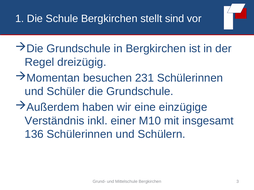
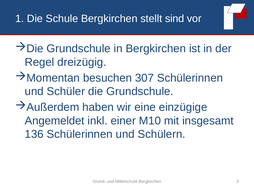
231: 231 -> 307
Verständnis: Verständnis -> Angemeldet
